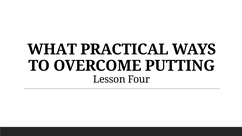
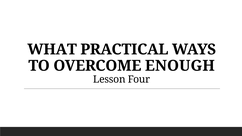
PUTTING: PUTTING -> ENOUGH
